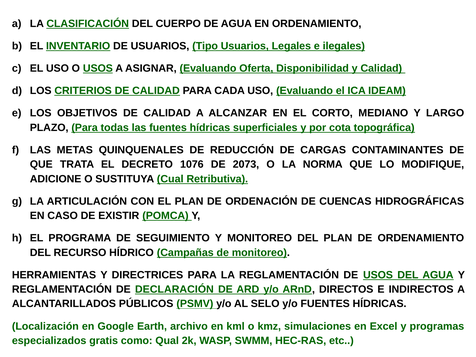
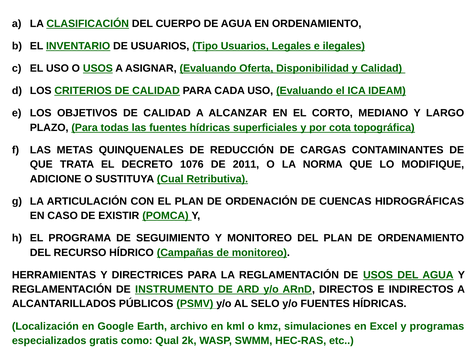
2073: 2073 -> 2011
DECLARACIÓN: DECLARACIÓN -> INSTRUMENTO
